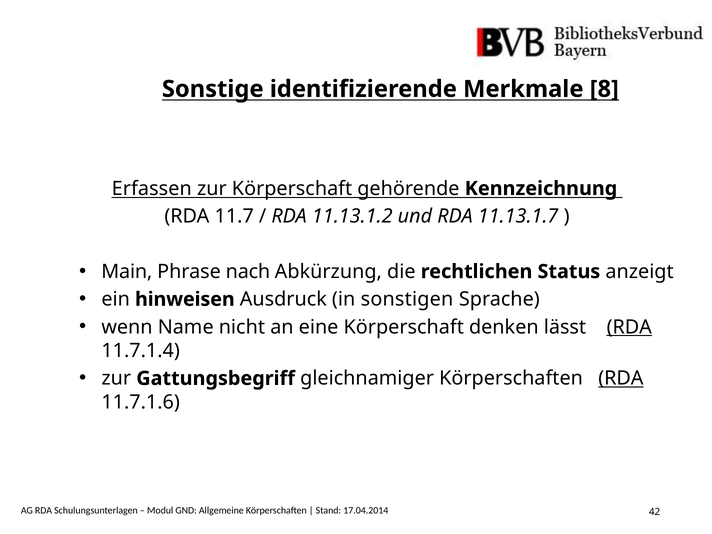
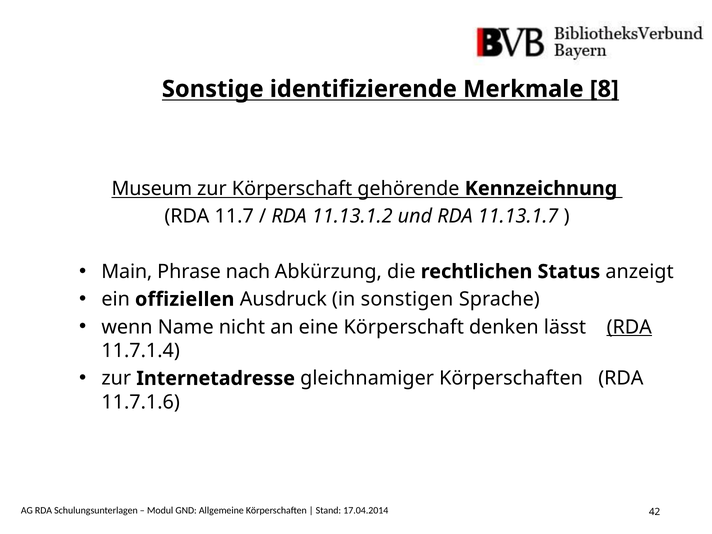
Erfassen: Erfassen -> Museum
hinweisen: hinweisen -> offiziellen
Gattungsbegriff: Gattungsbegriff -> Internetadresse
RDA at (621, 378) underline: present -> none
